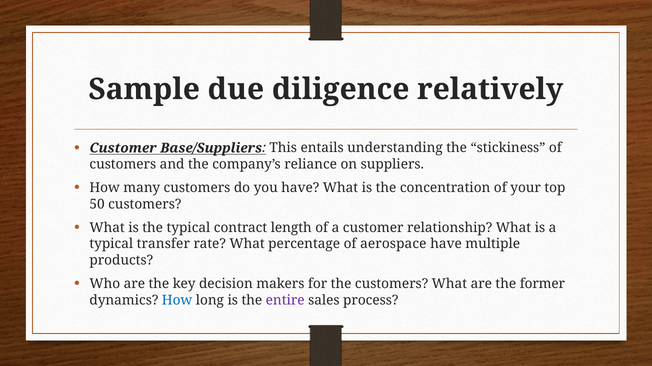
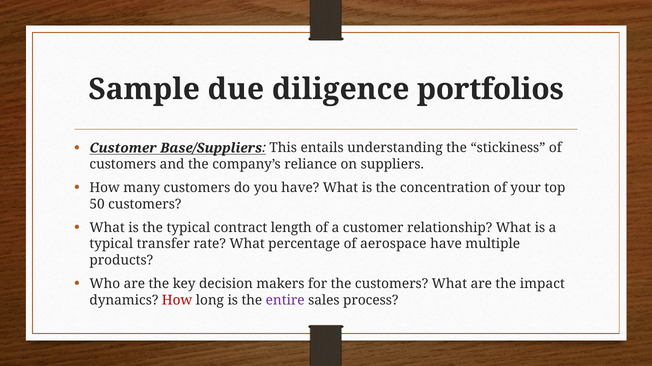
relatively: relatively -> portfolios
former: former -> impact
How at (177, 301) colour: blue -> red
